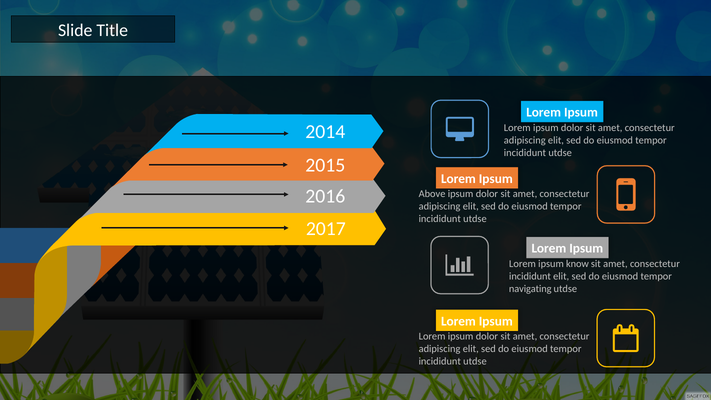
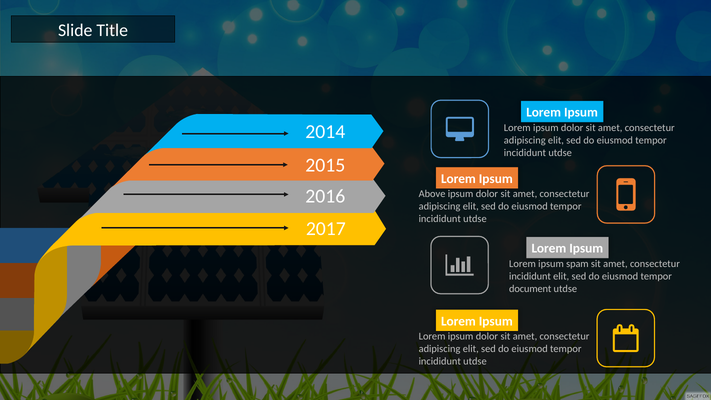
know: know -> spam
navigating: navigating -> document
